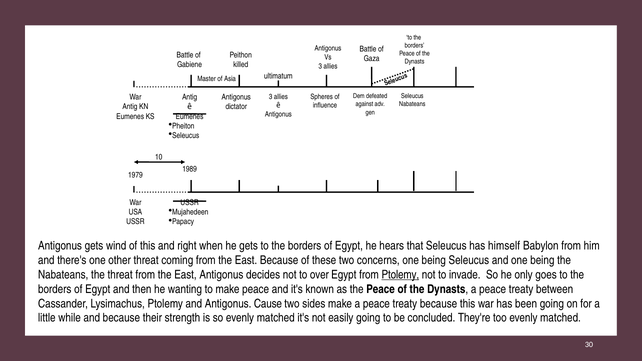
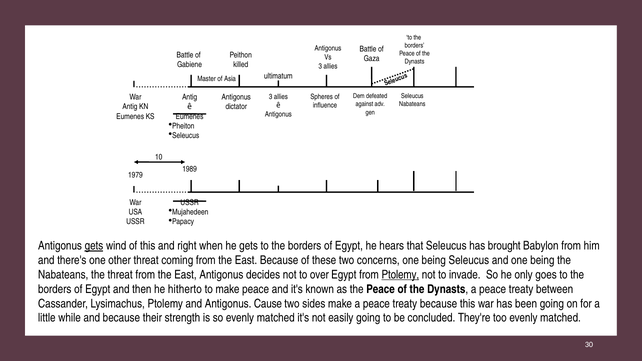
gets at (94, 246) underline: none -> present
himself: himself -> brought
wanting: wanting -> hitherto
